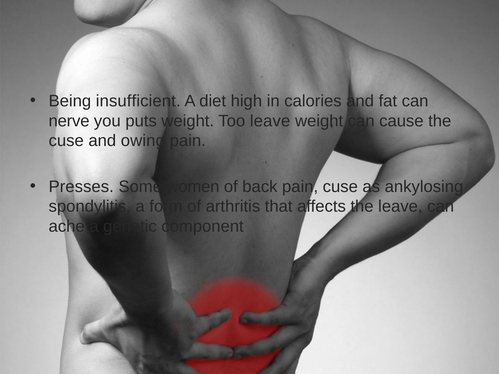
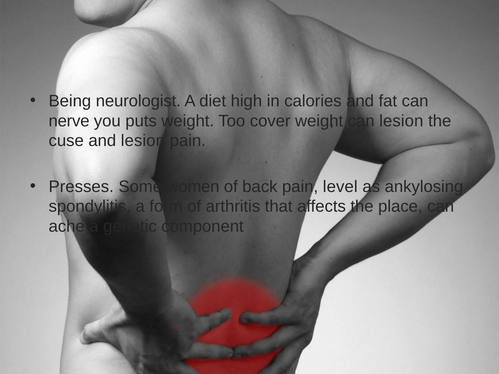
insufficient: insufficient -> neurologist
Too leave: leave -> cover
can cause: cause -> lesion
and owing: owing -> lesion
pain cuse: cuse -> level
the leave: leave -> place
